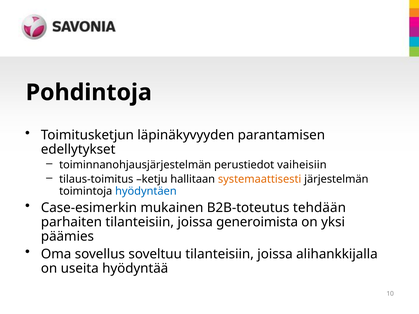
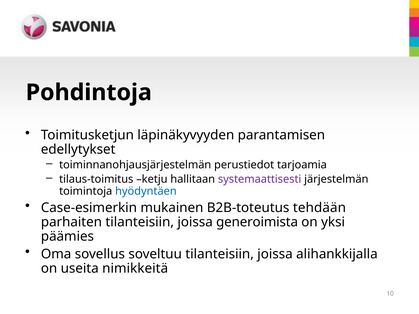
vaiheisiin: vaiheisiin -> tarjoamia
systemaattisesti colour: orange -> purple
hyödyntää: hyödyntää -> nimikkeitä
